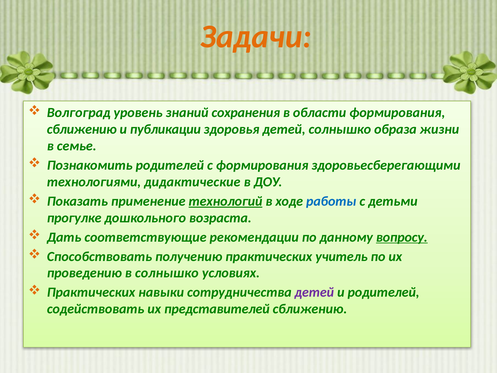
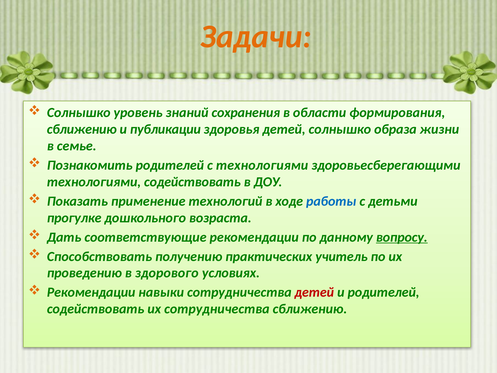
Волгоград at (79, 113): Волгоград -> Солнышко
с формирования: формирования -> технологиями
технологиями дидактические: дидактические -> содействовать
технологий underline: present -> none
в солнышко: солнышко -> здорового
Практических at (91, 292): Практических -> Рекомендации
детей at (314, 292) colour: purple -> red
их представителей: представителей -> сотрудничества
